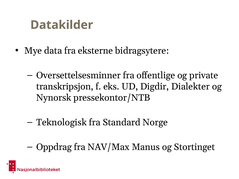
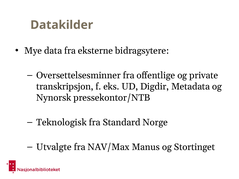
Dialekter: Dialekter -> Metadata
Oppdrag: Oppdrag -> Utvalgte
